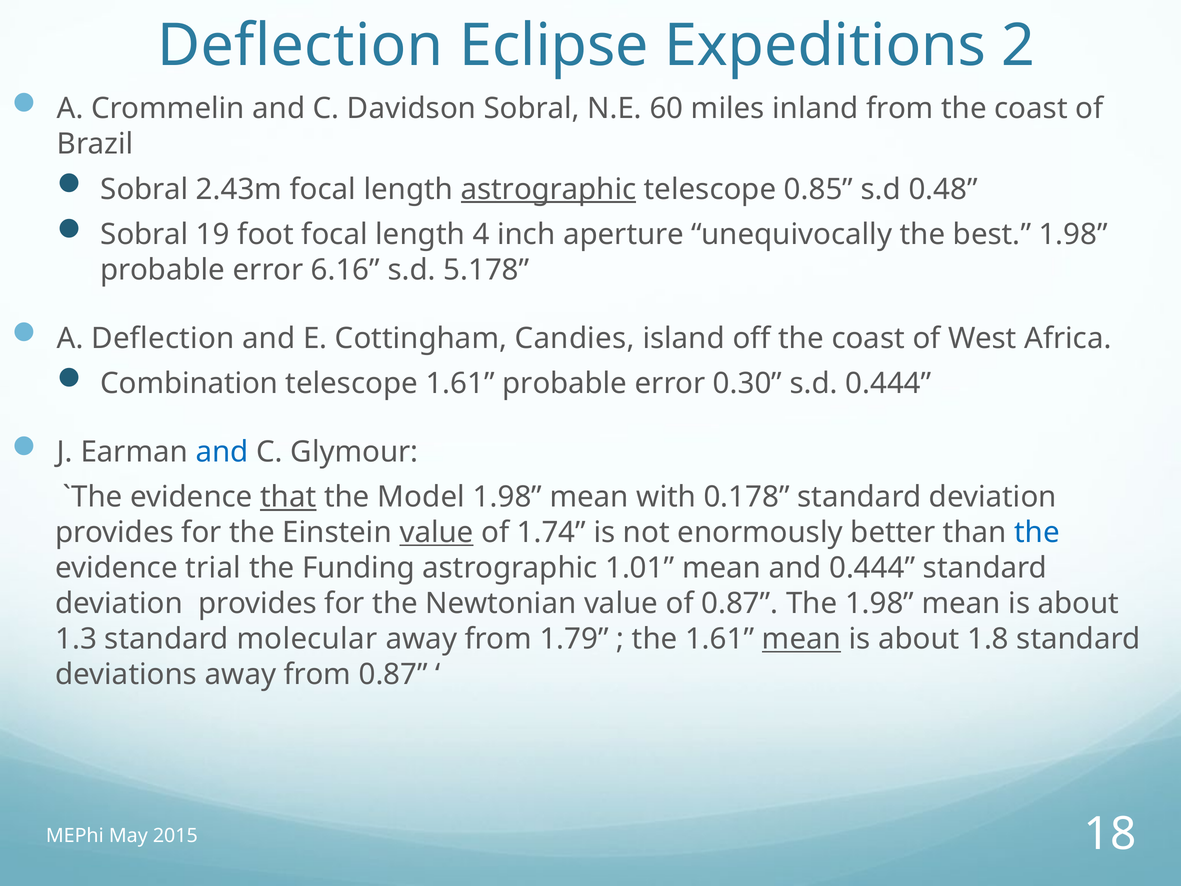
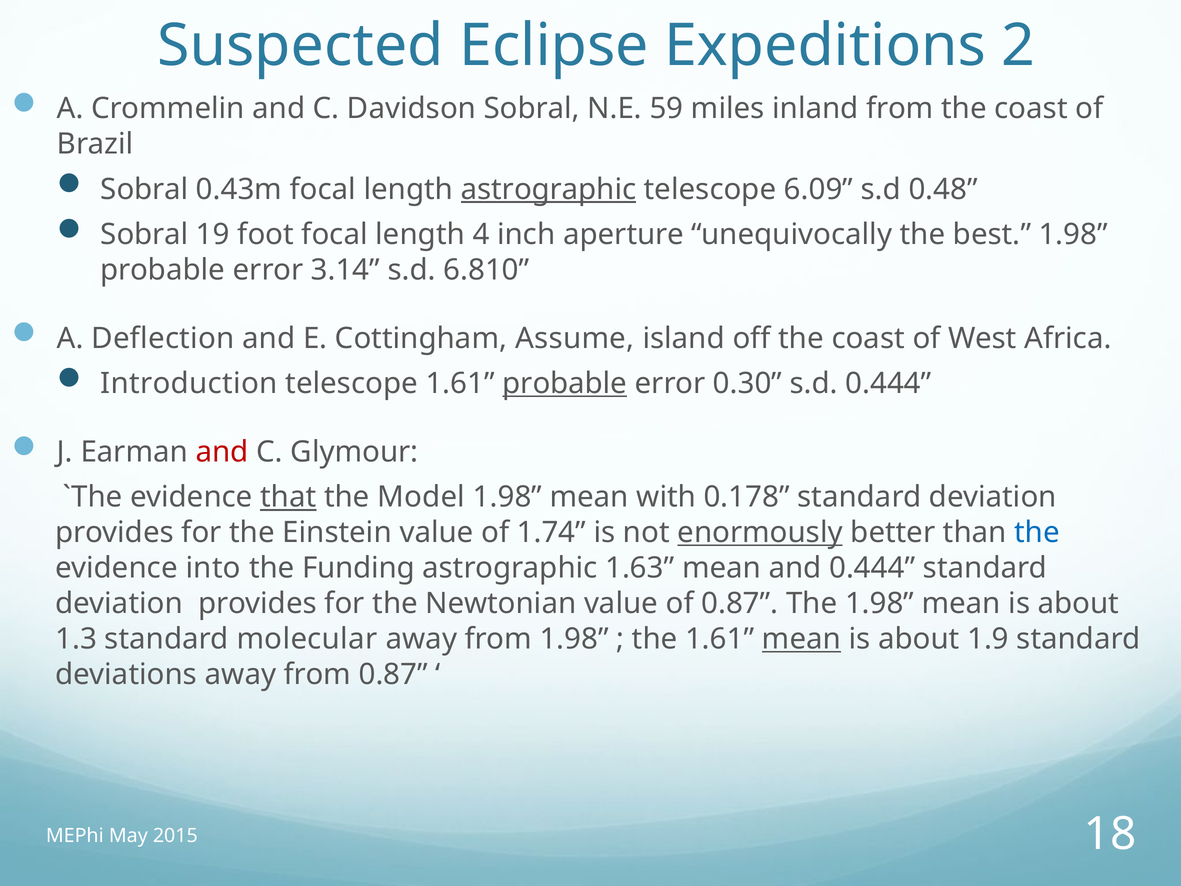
Deflection at (300, 46): Deflection -> Suspected
60: 60 -> 59
2.43m: 2.43m -> 0.43m
0.85: 0.85 -> 6.09
6.16: 6.16 -> 3.14
5.178: 5.178 -> 6.810
Candies: Candies -> Assume
Combination: Combination -> Introduction
probable at (565, 384) underline: none -> present
and at (222, 452) colour: blue -> red
value at (437, 532) underline: present -> none
enormously underline: none -> present
trial: trial -> into
1.01: 1.01 -> 1.63
from 1.79: 1.79 -> 1.98
1.8: 1.8 -> 1.9
